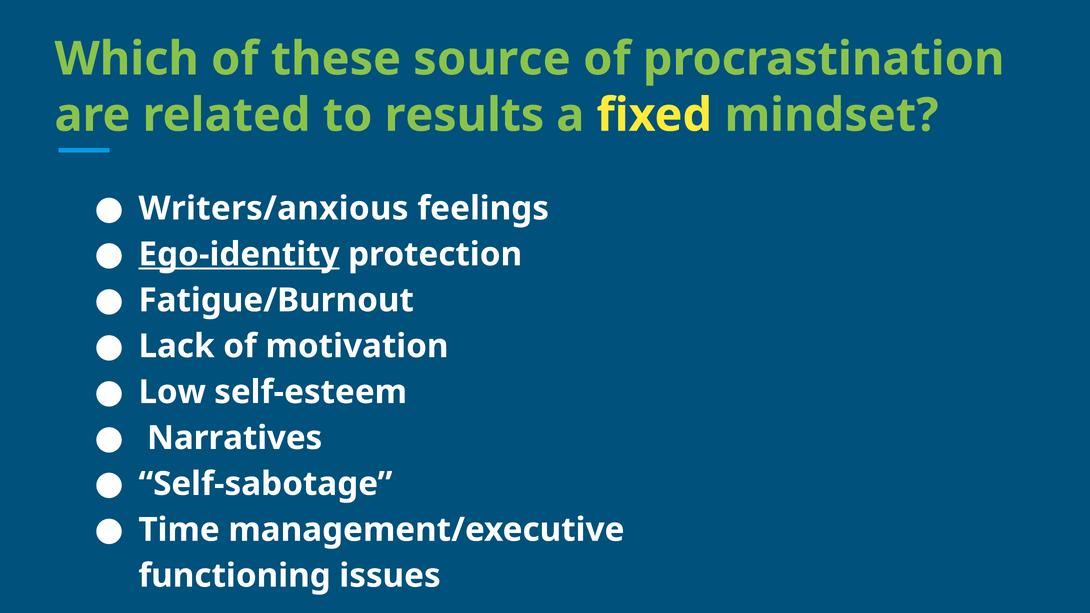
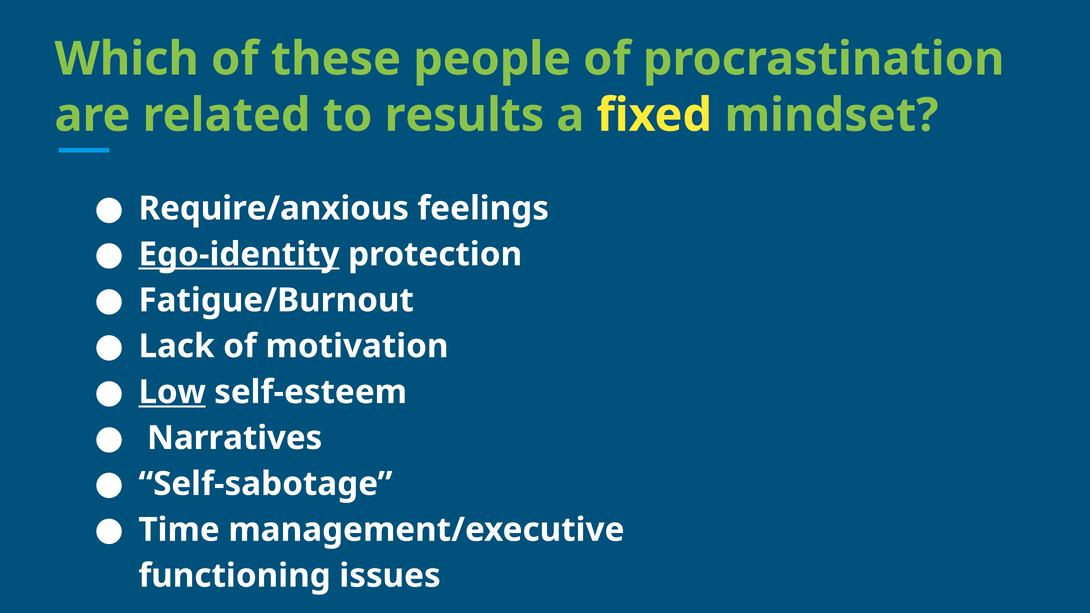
source: source -> people
Writers/anxious: Writers/anxious -> Require/anxious
Low underline: none -> present
